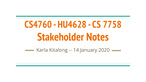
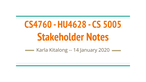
7758: 7758 -> 5005
